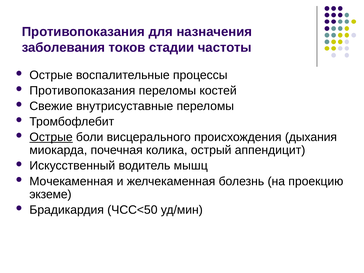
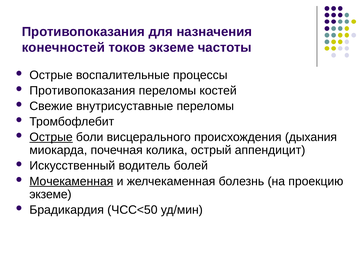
заболевания: заболевания -> конечностей
токов стадии: стадии -> экземе
мышц: мышц -> болей
Мочекаменная underline: none -> present
